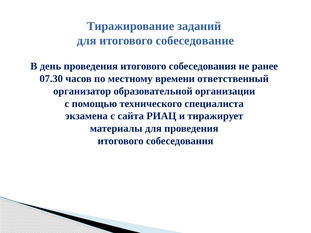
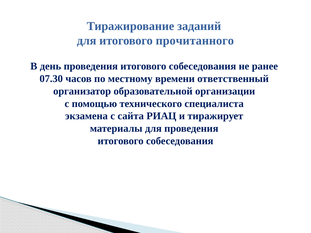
собеседование: собеседование -> прочитанного
